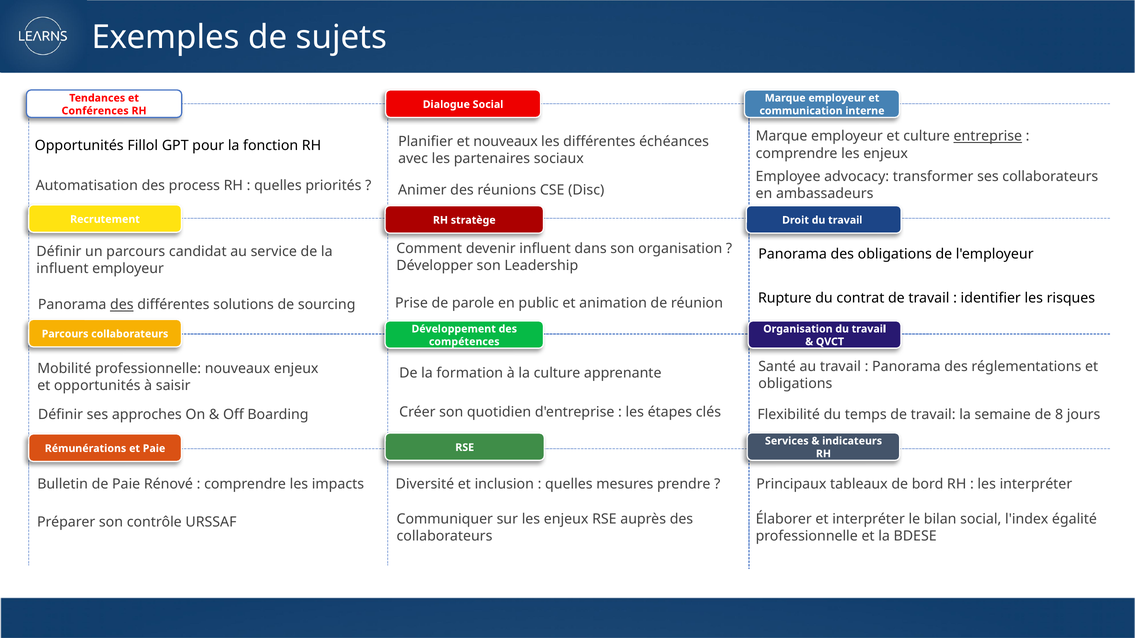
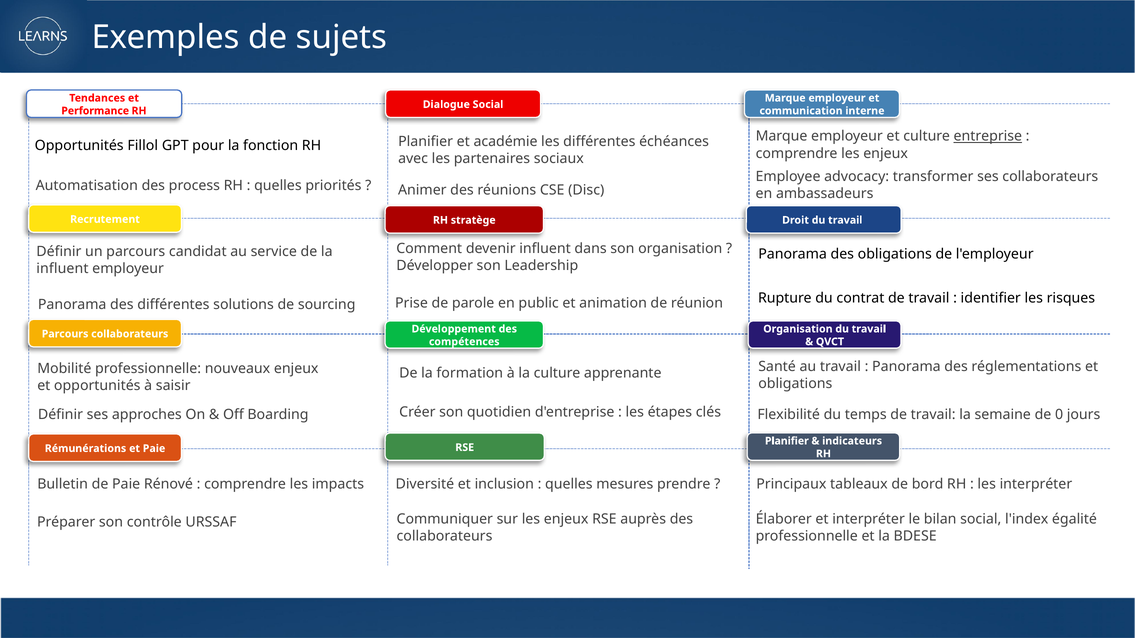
Conférences: Conférences -> Performance
et nouveaux: nouveaux -> académie
des at (122, 305) underline: present -> none
8: 8 -> 0
Services at (787, 441): Services -> Planifier
